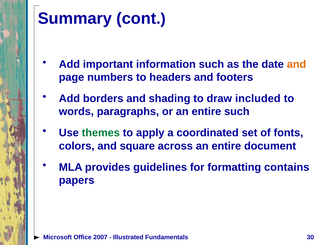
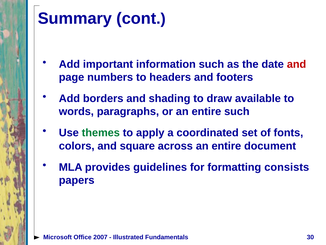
and at (297, 64) colour: orange -> red
included: included -> available
contains: contains -> consists
